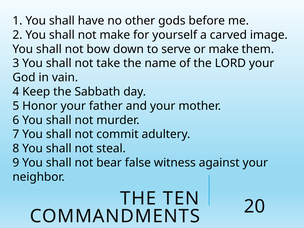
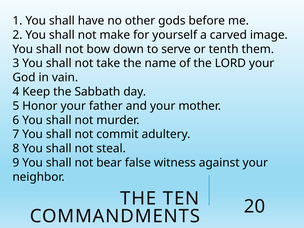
or make: make -> tenth
